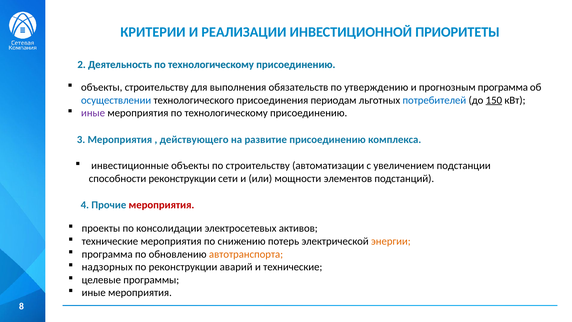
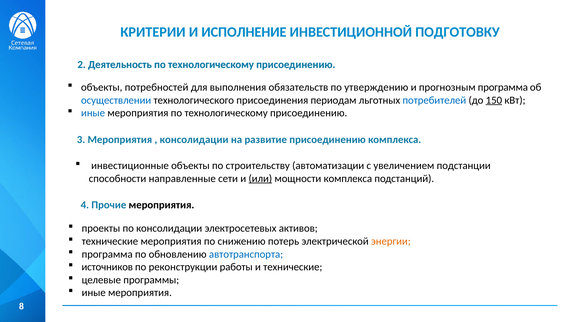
РЕАЛИЗАЦИИ: РЕАЛИЗАЦИИ -> ИСПОЛНЕНИЕ
ПРИОРИТЕТЫ: ПРИОРИТЕТЫ -> ПОДГОТОВКУ
объекты строительству: строительству -> потребностей
иные at (93, 113) colour: purple -> blue
действующего at (194, 139): действующего -> консолидации
способности реконструкции: реконструкции -> направленные
или underline: none -> present
мощности элементов: элементов -> комплекса
мероприятия at (161, 205) colour: red -> black
автотранспорта colour: orange -> blue
надзорных: надзорных -> источников
аварий: аварий -> работы
